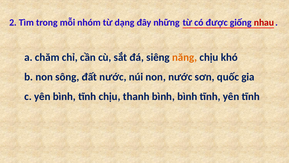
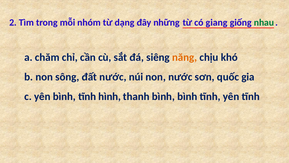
được: được -> giang
nhau colour: red -> green
tĩnh chịu: chịu -> hình
